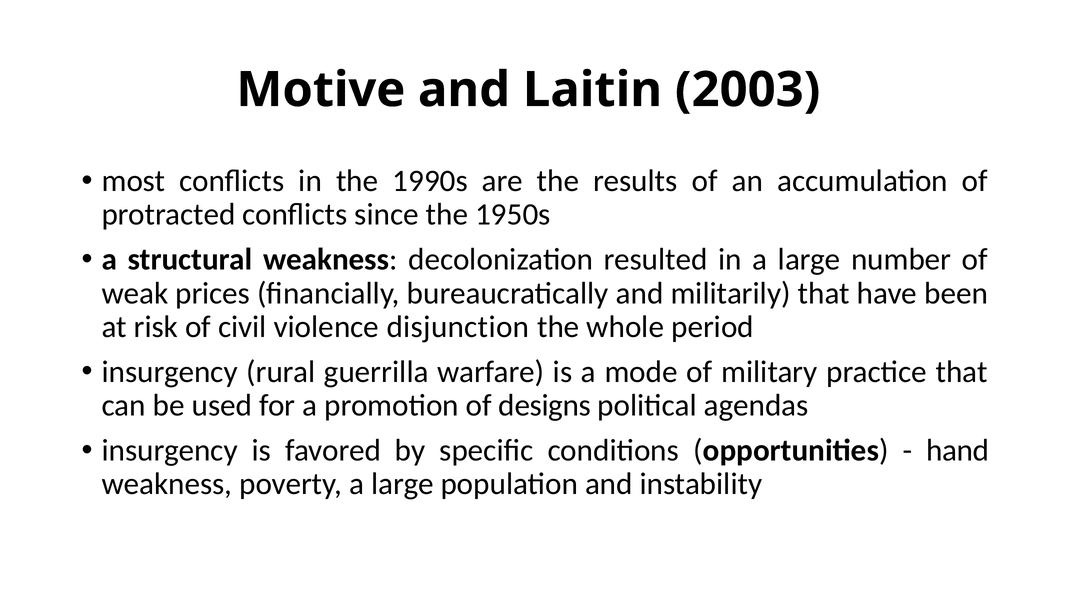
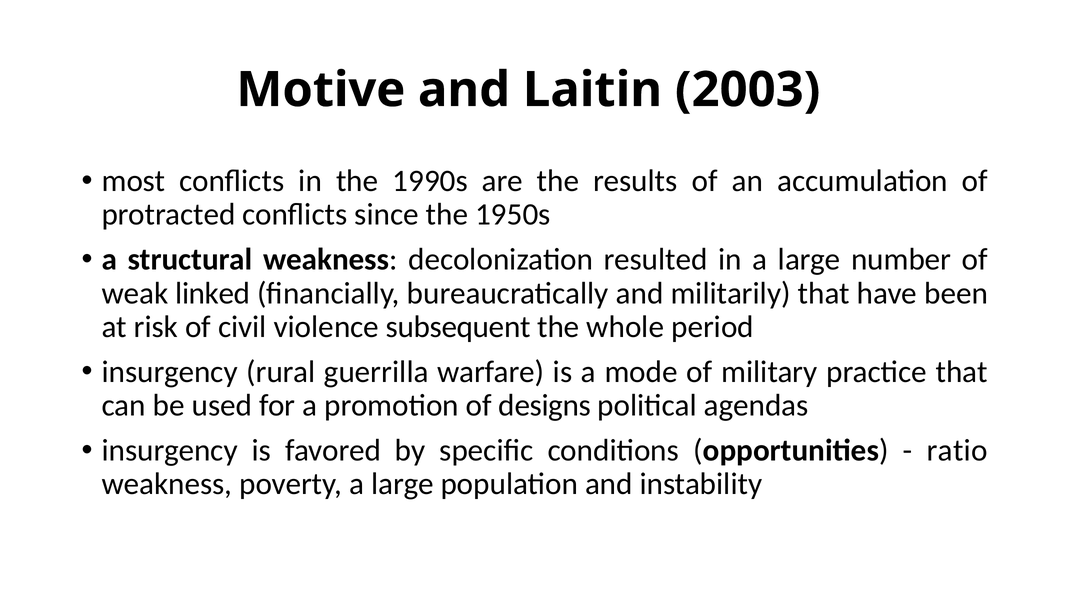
prices: prices -> linked
disjunction: disjunction -> subsequent
hand: hand -> ratio
